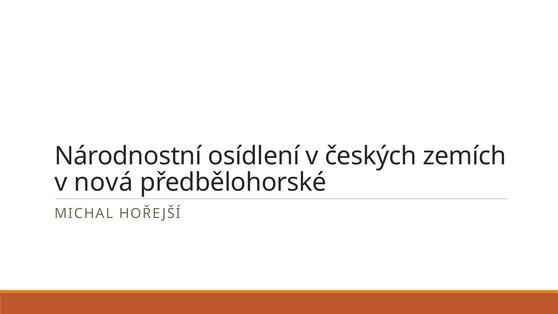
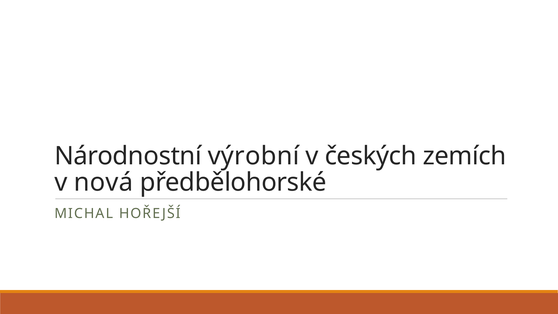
osídlení: osídlení -> výrobní
